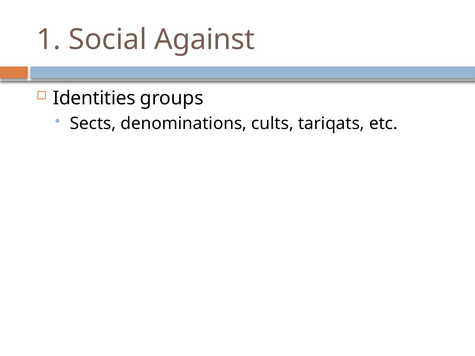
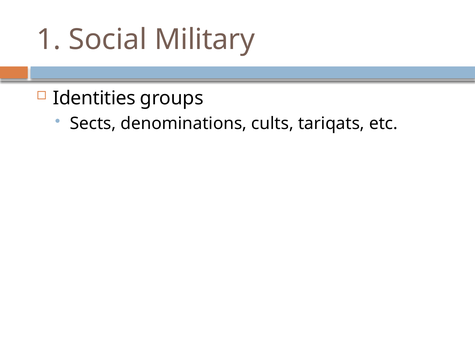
Against: Against -> Military
